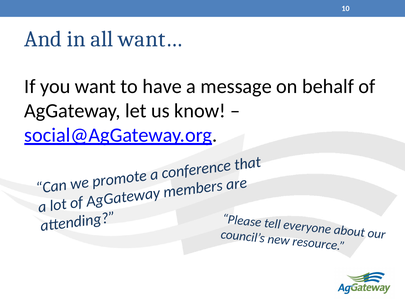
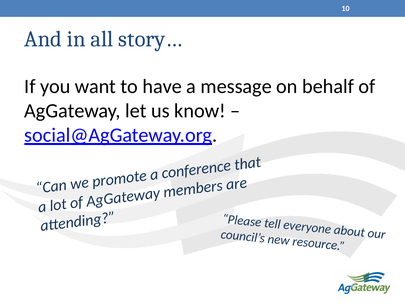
want…: want… -> story…
